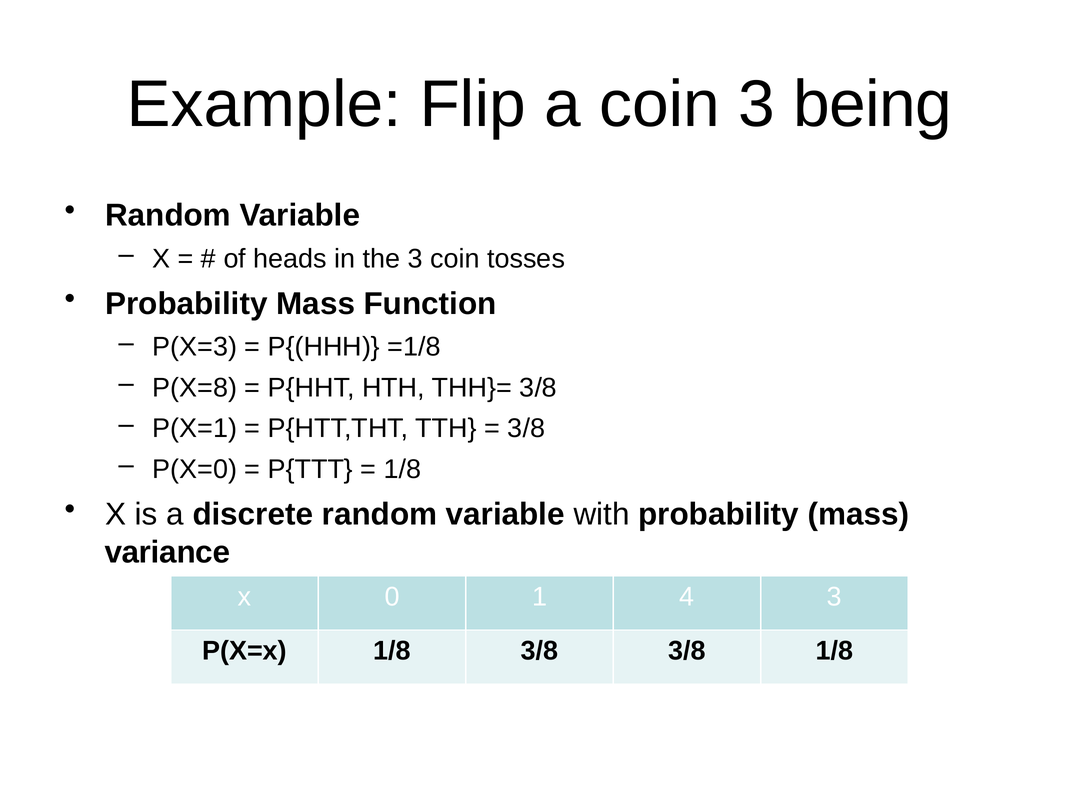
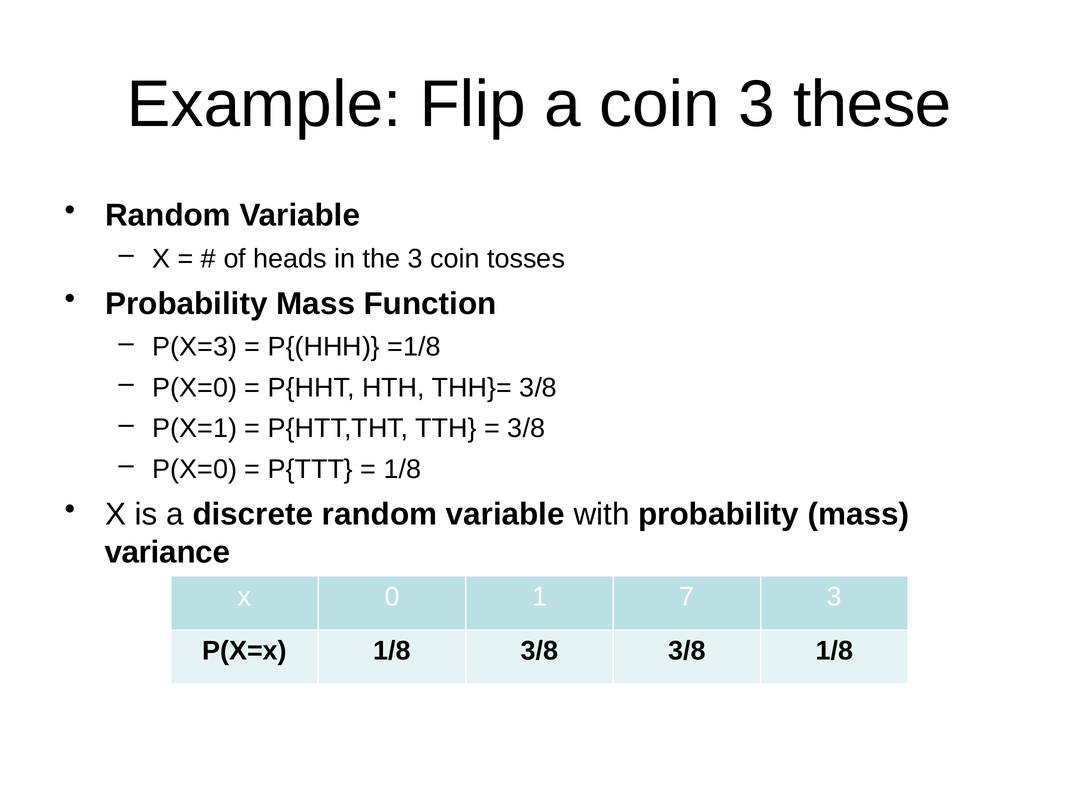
being: being -> these
P(X=8 at (195, 387): P(X=8 -> P(X=0
4: 4 -> 7
